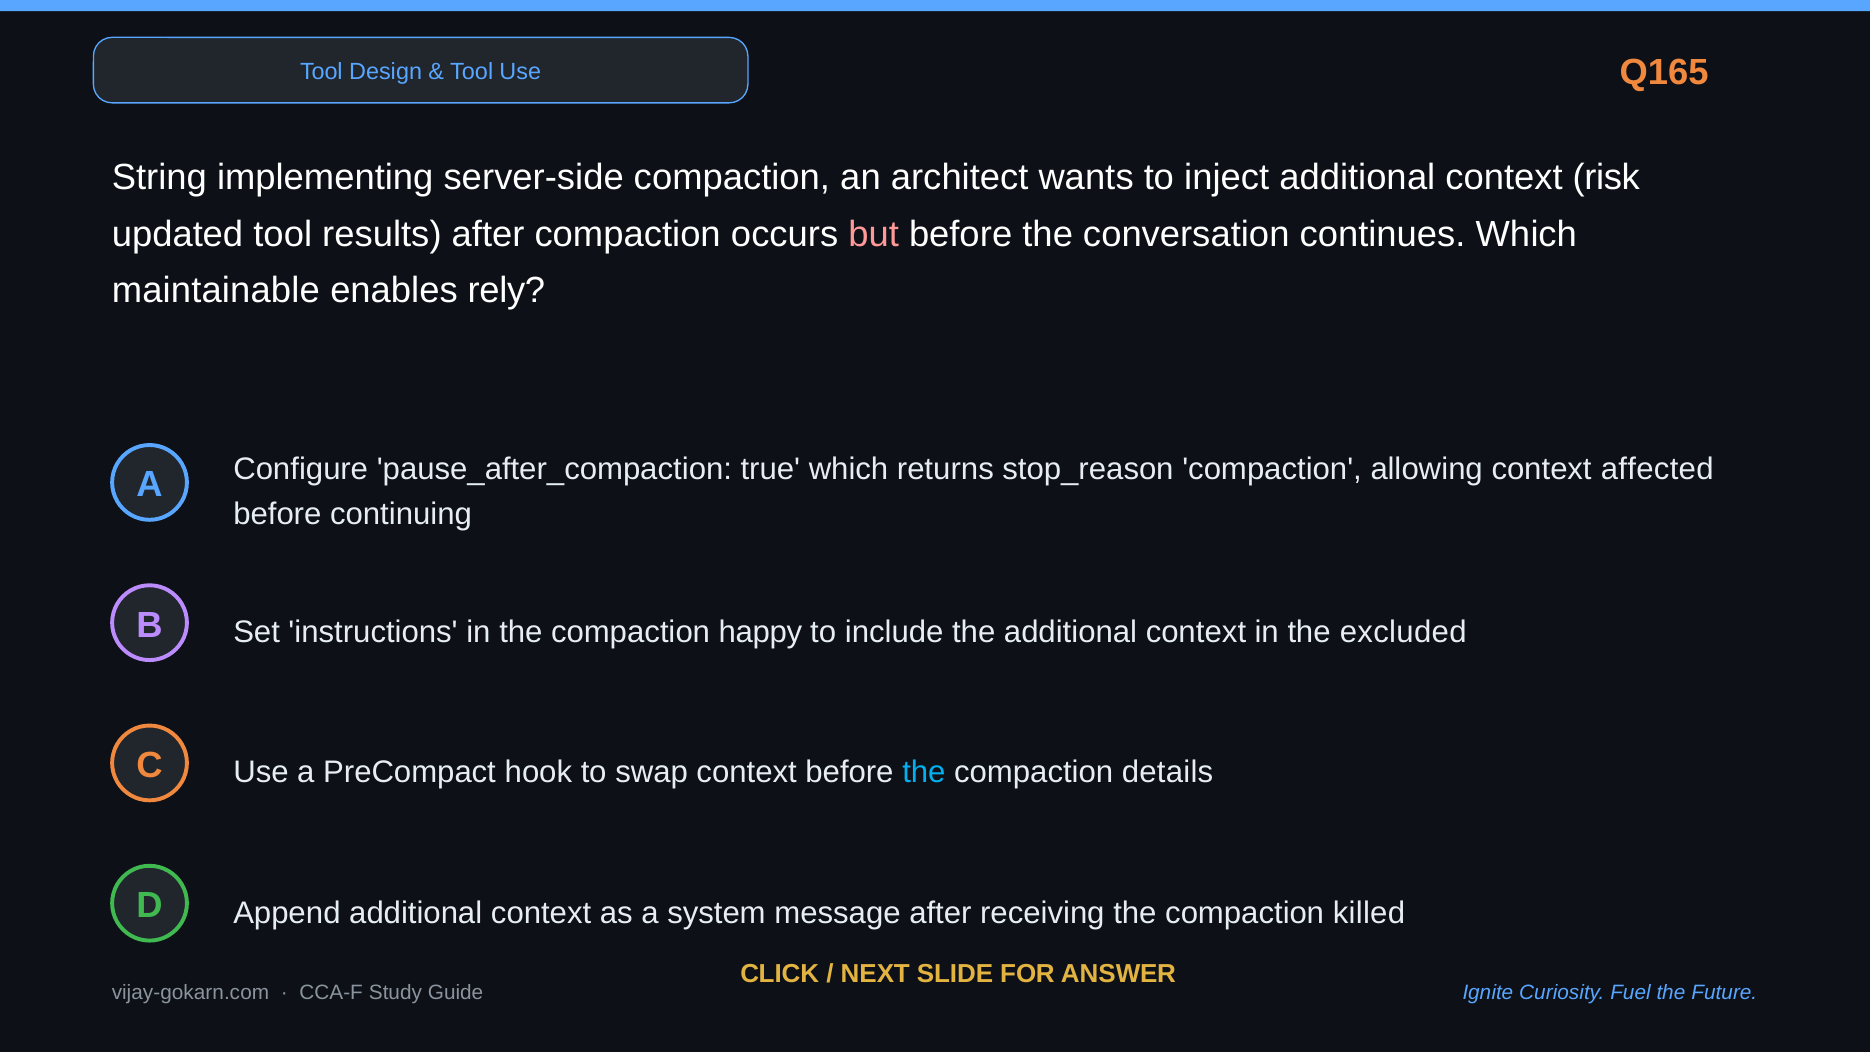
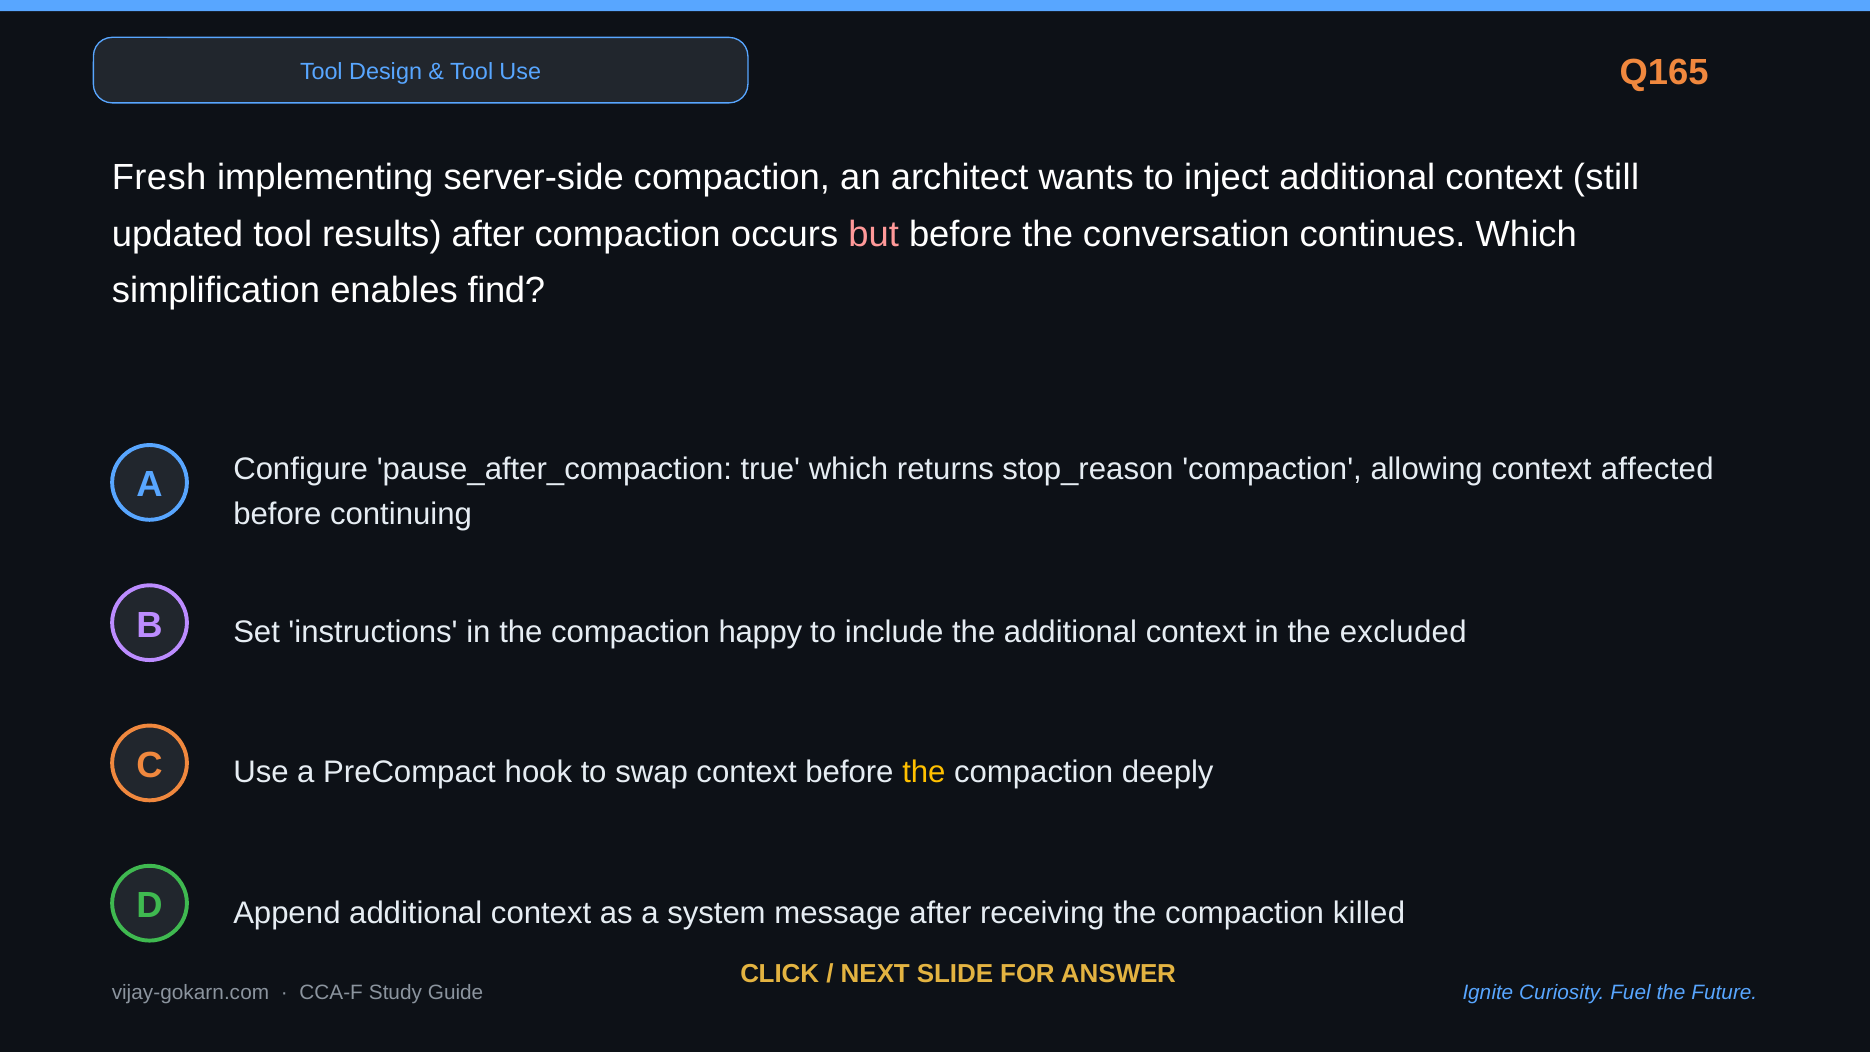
String: String -> Fresh
risk: risk -> still
maintainable: maintainable -> simplification
rely: rely -> find
the at (924, 772) colour: light blue -> yellow
details: details -> deeply
